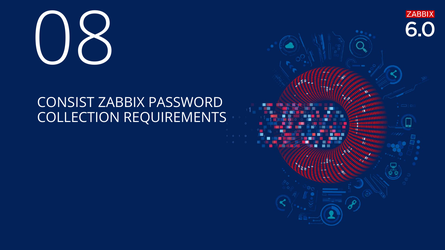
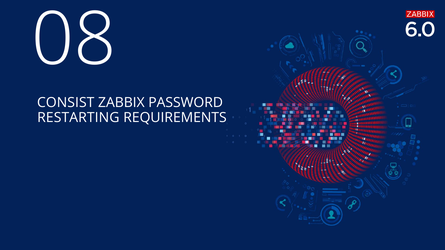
COLLECTION: COLLECTION -> RESTARTING
